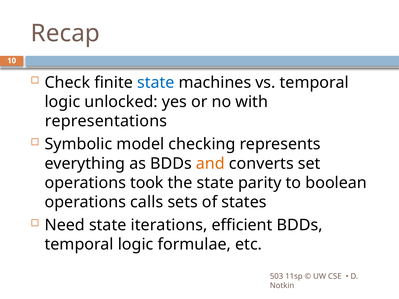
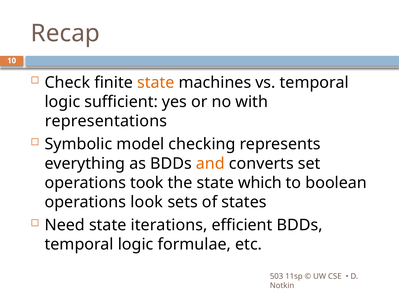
state at (156, 83) colour: blue -> orange
unlocked: unlocked -> sufficient
parity: parity -> which
calls: calls -> look
